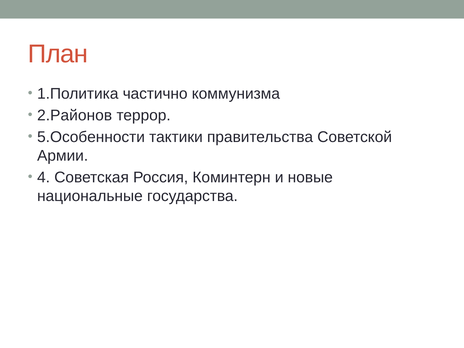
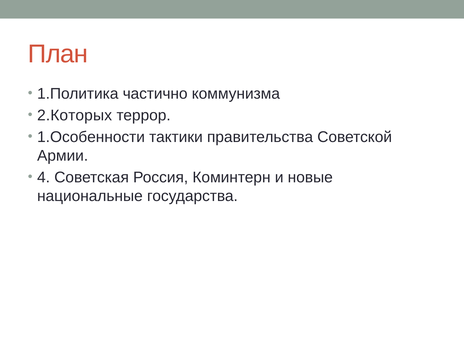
2.Районов: 2.Районов -> 2.Которых
5.Особенности: 5.Особенности -> 1.Особенности
